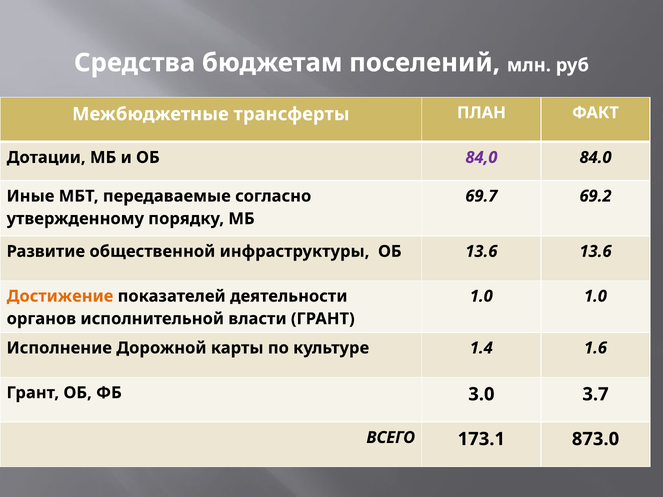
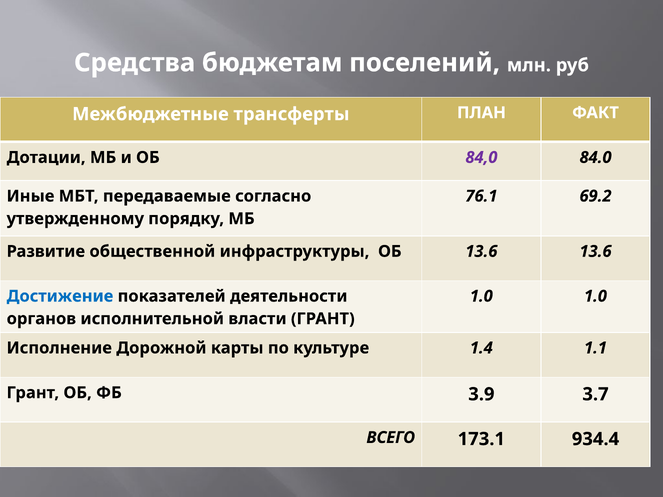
69.7: 69.7 -> 76.1
Достижение colour: orange -> blue
1.6: 1.6 -> 1.1
3.0: 3.0 -> 3.9
873.0: 873.0 -> 934.4
